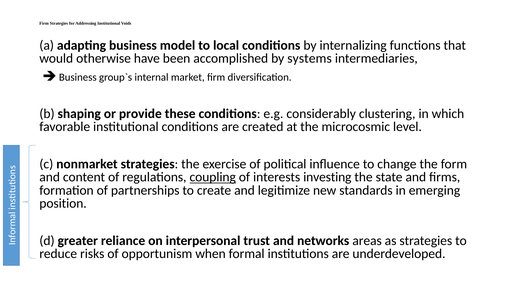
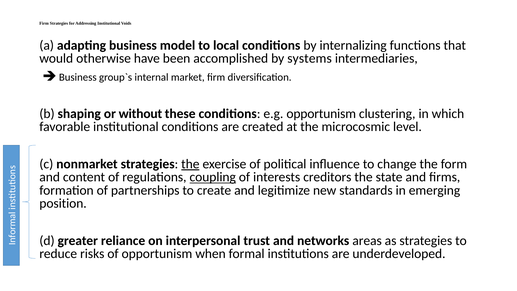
provide: provide -> without
e.g considerably: considerably -> opportunism
the at (190, 164) underline: none -> present
investing: investing -> creditors
